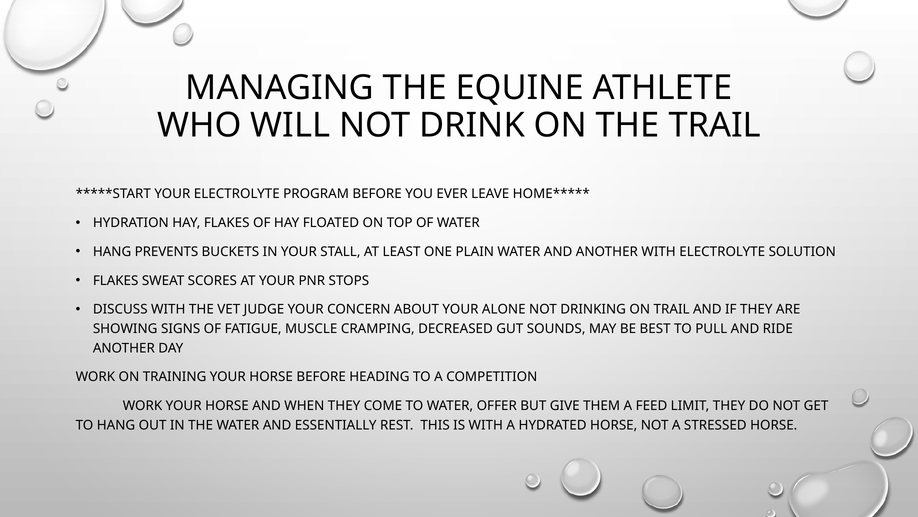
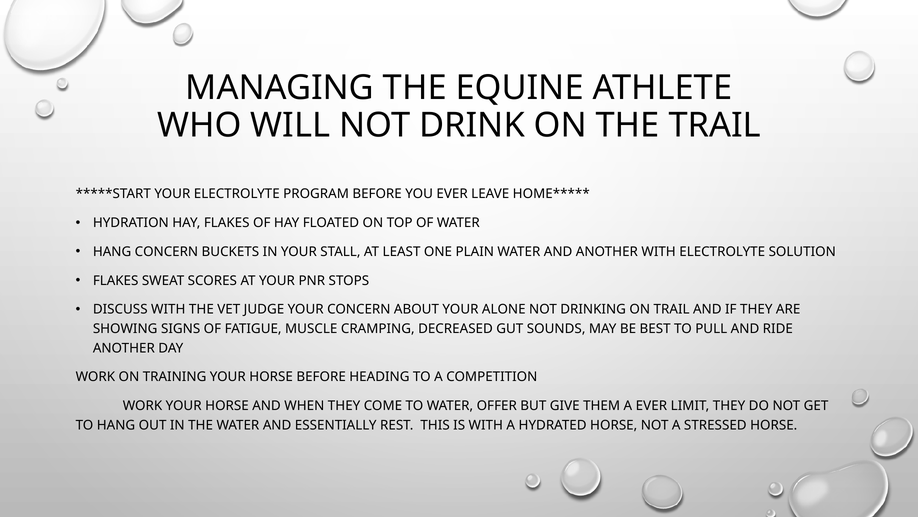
HANG PREVENTS: PREVENTS -> CONCERN
A FEED: FEED -> EVER
